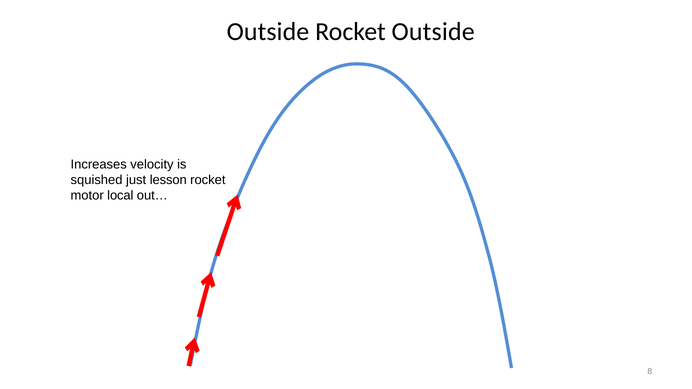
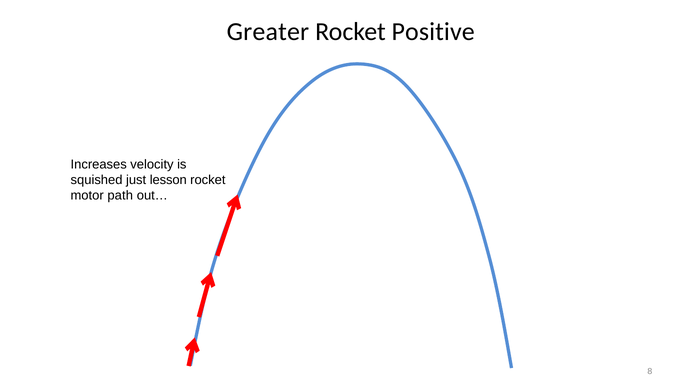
Outside at (268, 31): Outside -> Greater
Rocket Outside: Outside -> Positive
local: local -> path
